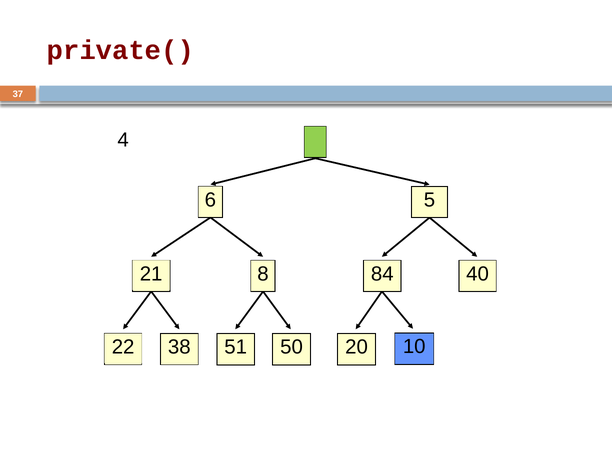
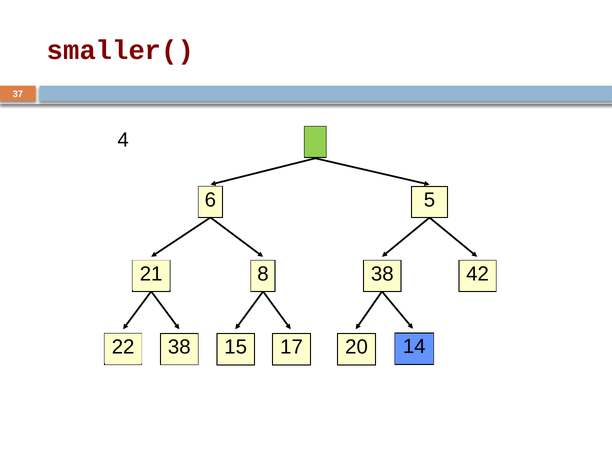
private(: private( -> smaller(
21 84: 84 -> 38
40: 40 -> 42
51: 51 -> 15
50: 50 -> 17
10: 10 -> 14
